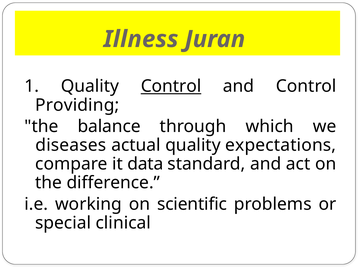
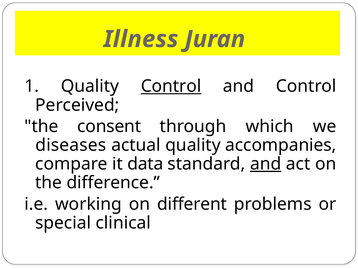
Providing: Providing -> Perceived
balance: balance -> consent
expectations: expectations -> accompanies
and at (266, 164) underline: none -> present
scientific: scientific -> different
